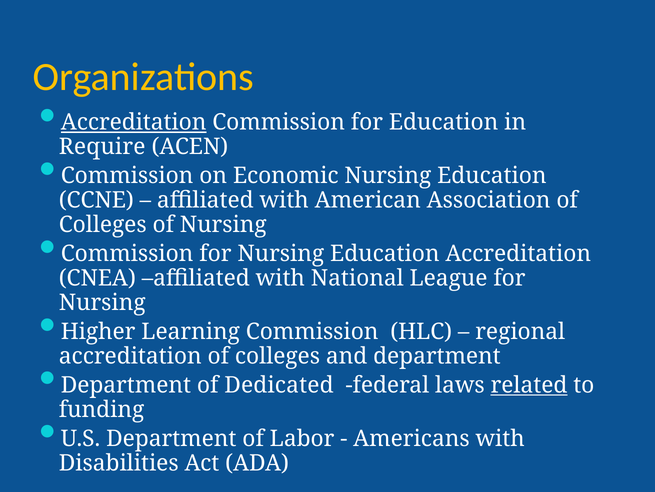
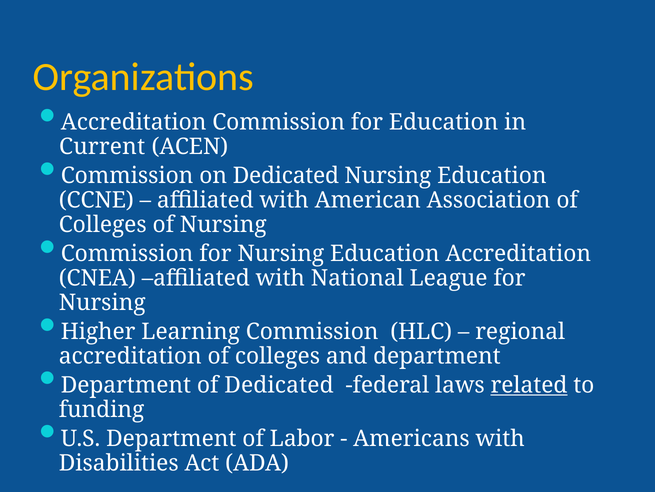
Accreditation at (134, 122) underline: present -> none
Require: Require -> Current
on Economic: Economic -> Dedicated
